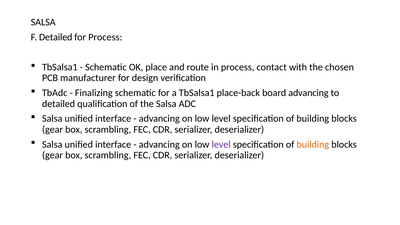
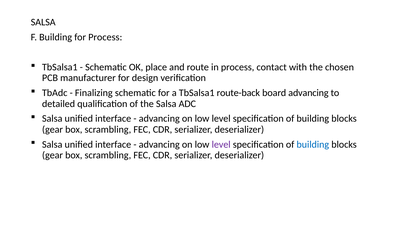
F Detailed: Detailed -> Building
place-back: place-back -> route-back
building at (313, 144) colour: orange -> blue
